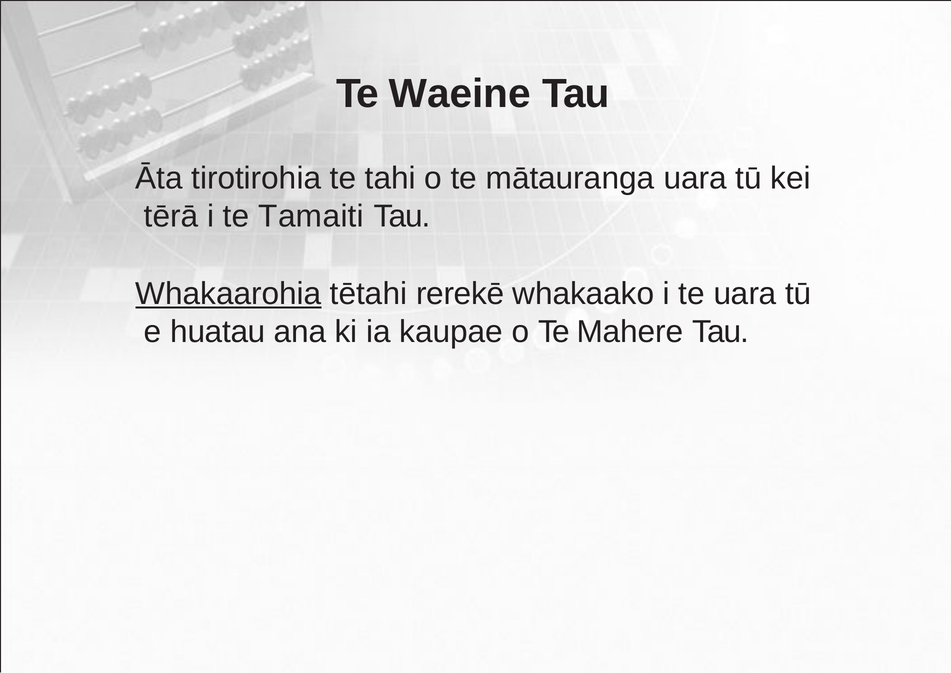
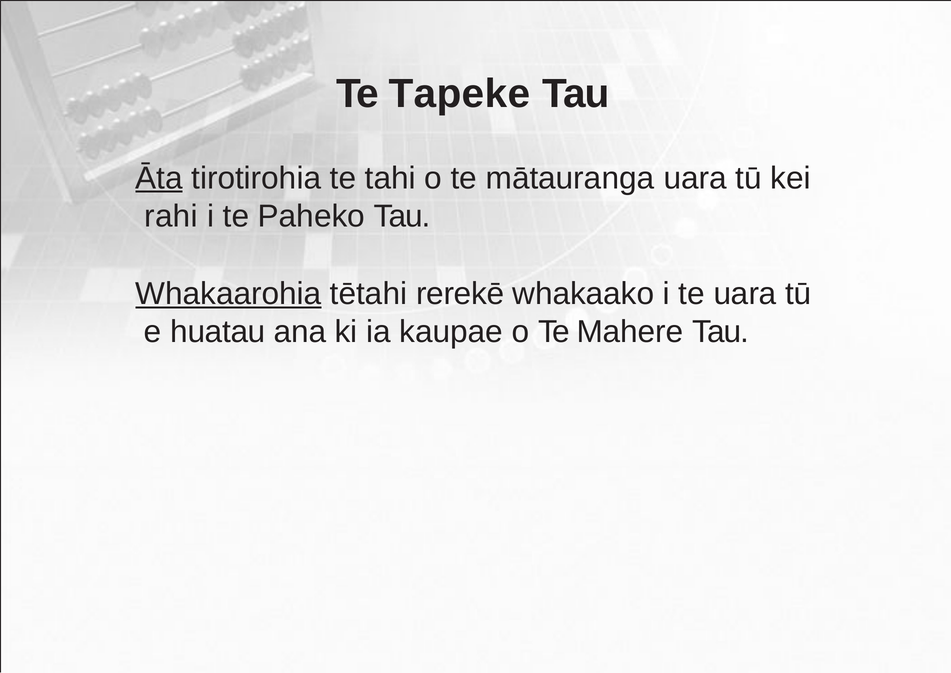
Waeine: Waeine -> Tapeke
Āta underline: none -> present
tērā: tērā -> rahi
Tamaiti: Tamaiti -> Paheko
